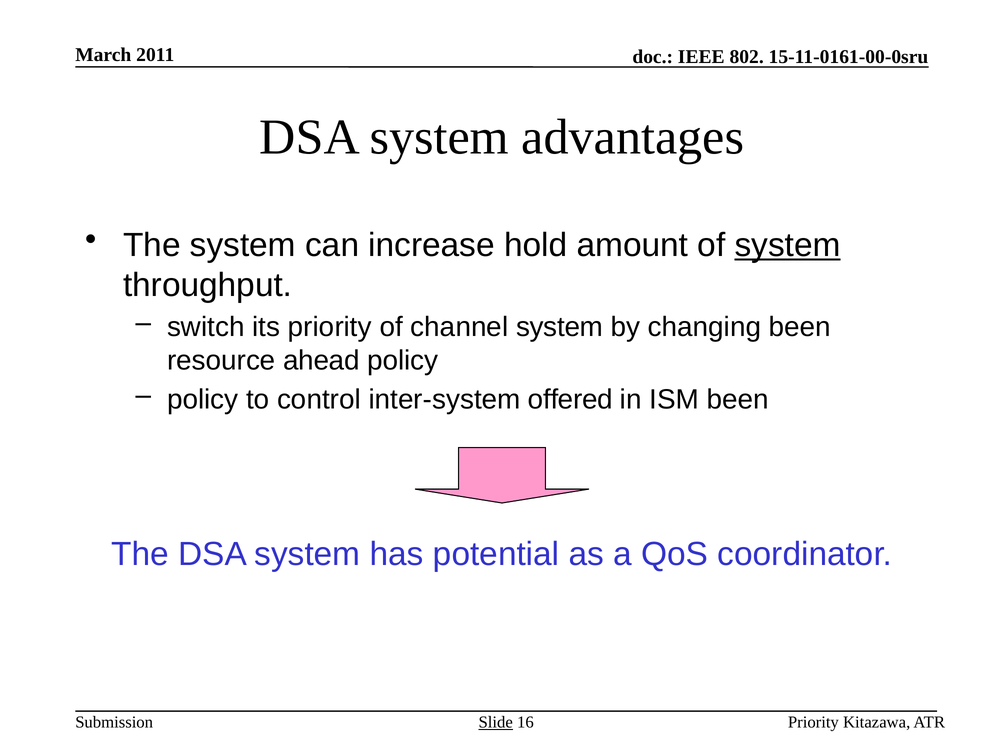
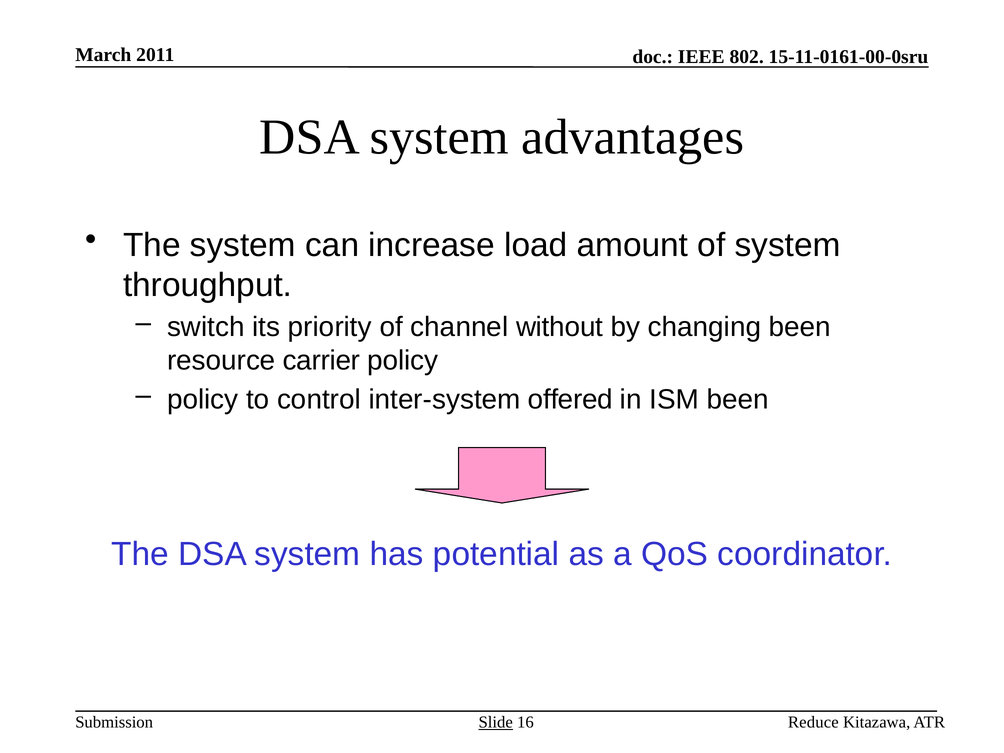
hold: hold -> load
system at (788, 245) underline: present -> none
channel system: system -> without
ahead: ahead -> carrier
Priority at (813, 722): Priority -> Reduce
